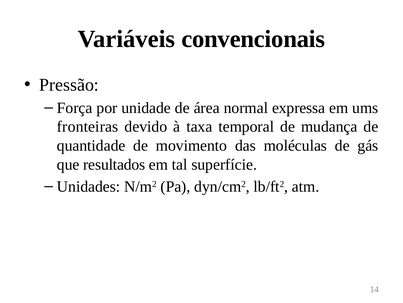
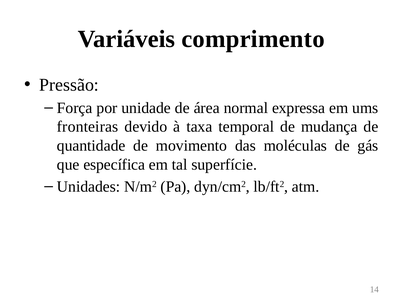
convencionais: convencionais -> comprimento
resultados: resultados -> específica
